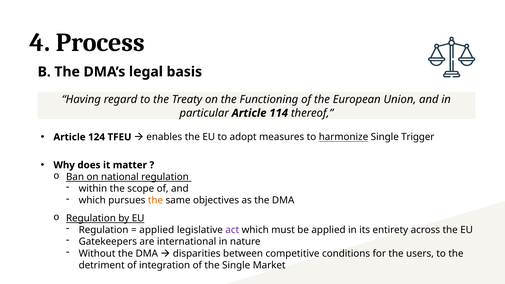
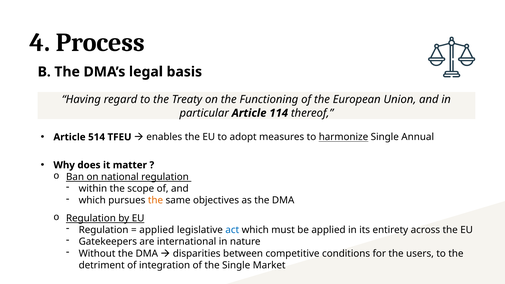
124: 124 -> 514
Trigger: Trigger -> Annual
act colour: purple -> blue
